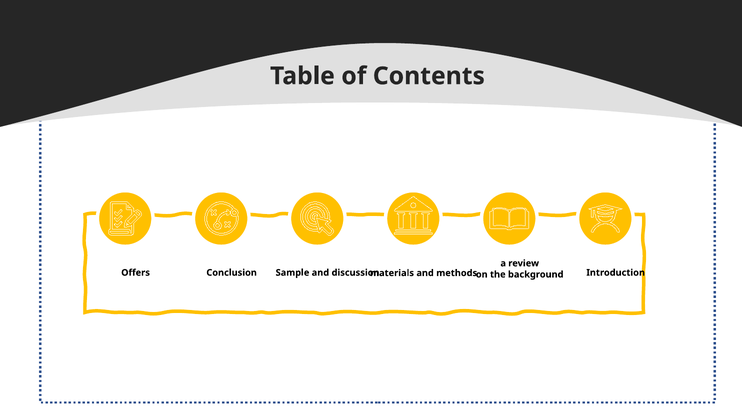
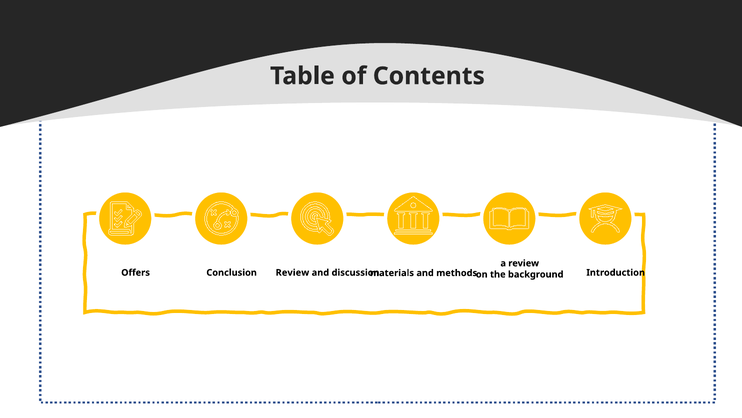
Sample at (292, 272): Sample -> Review
